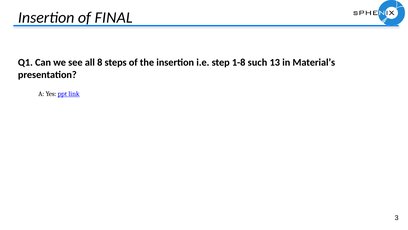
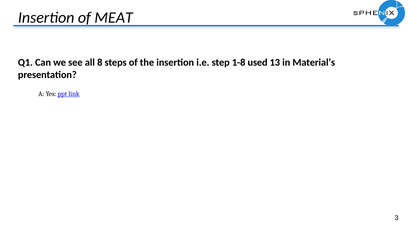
FINAL: FINAL -> MEAT
such: such -> used
